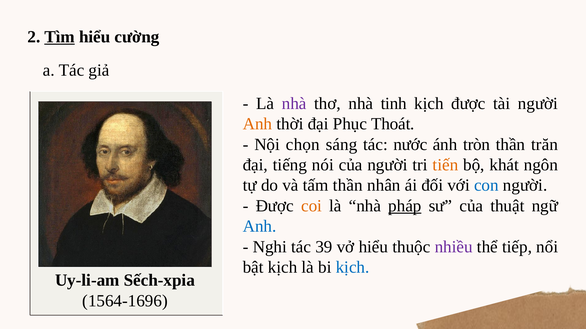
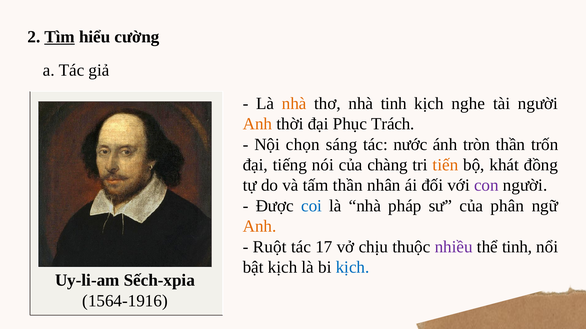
nhà at (294, 104) colour: purple -> orange
kịch được: được -> nghe
Thoát: Thoát -> Trách
trăn: trăn -> trốn
của người: người -> chàng
ngôn: ngôn -> đồng
con colour: blue -> purple
coi colour: orange -> blue
pháp underline: present -> none
thuật: thuật -> phân
Anh at (260, 227) colour: blue -> orange
Nghi: Nghi -> Ruột
39: 39 -> 17
vở hiểu: hiểu -> chịu
thể tiếp: tiếp -> tinh
1564-1696: 1564-1696 -> 1564-1916
